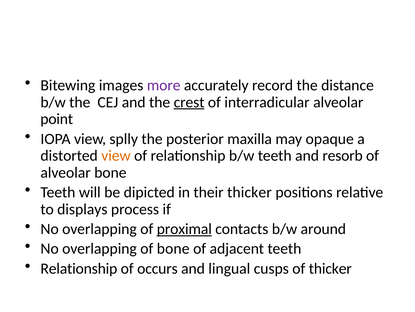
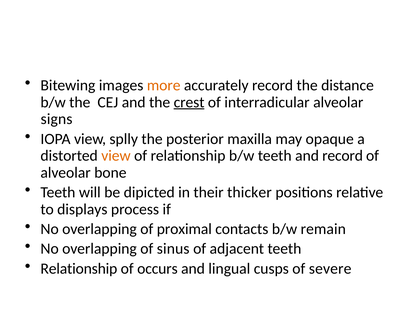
more colour: purple -> orange
point: point -> signs
and resorb: resorb -> record
proximal underline: present -> none
around: around -> remain
of bone: bone -> sinus
of thicker: thicker -> severe
